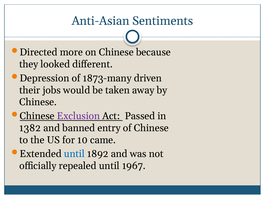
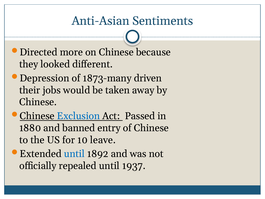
Exclusion colour: purple -> blue
1382: 1382 -> 1880
came: came -> leave
1967: 1967 -> 1937
